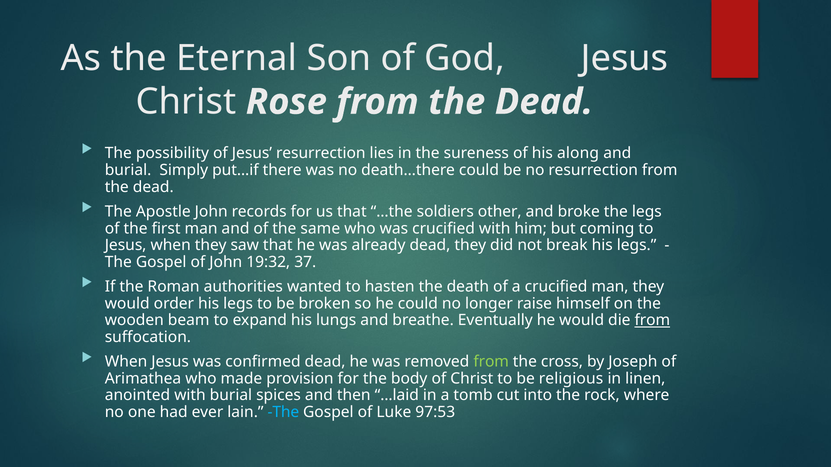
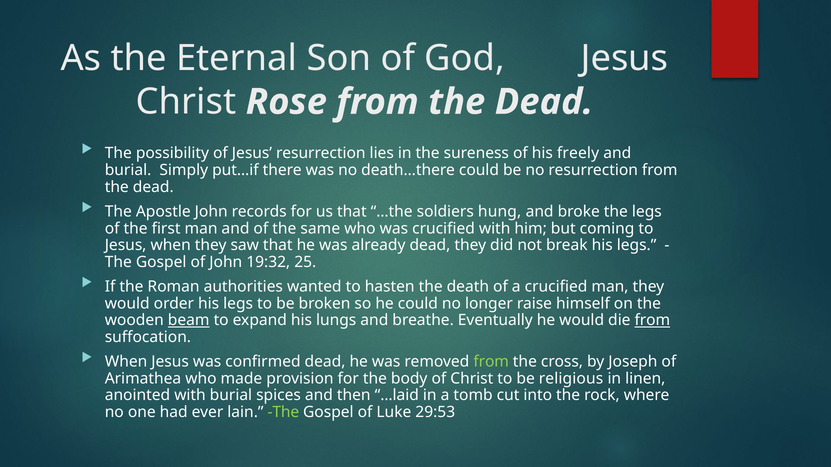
along: along -> freely
other: other -> hung
37: 37 -> 25
beam underline: none -> present
The at (283, 412) colour: light blue -> light green
97:53: 97:53 -> 29:53
